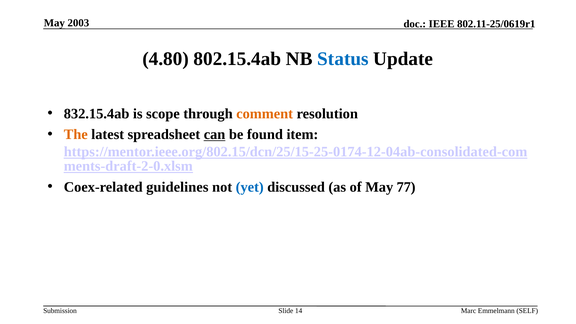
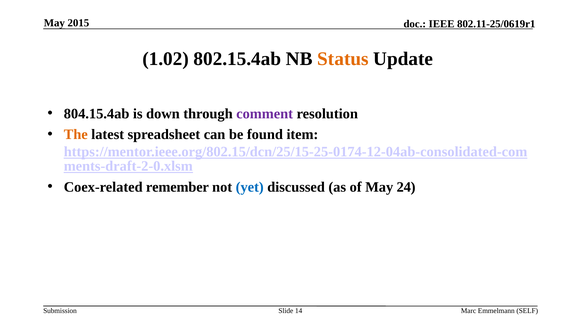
2003: 2003 -> 2015
4.80: 4.80 -> 1.02
Status colour: blue -> orange
832.15.4ab: 832.15.4ab -> 804.15.4ab
scope: scope -> down
comment colour: orange -> purple
can underline: present -> none
guidelines: guidelines -> remember
77: 77 -> 24
